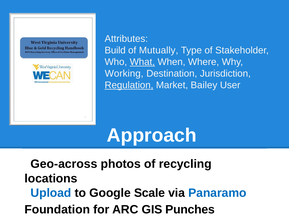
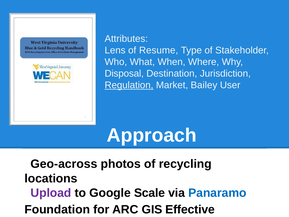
Build: Build -> Lens
Mutually: Mutually -> Resume
What underline: present -> none
Working: Working -> Disposal
Upload colour: blue -> purple
Punches: Punches -> Effective
